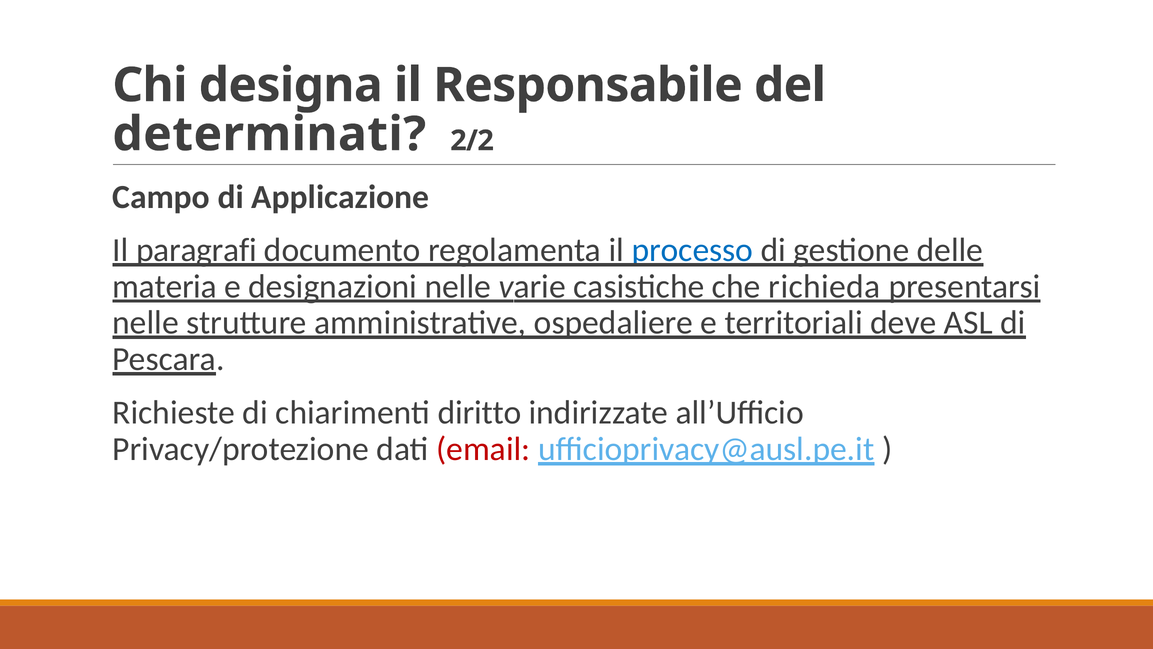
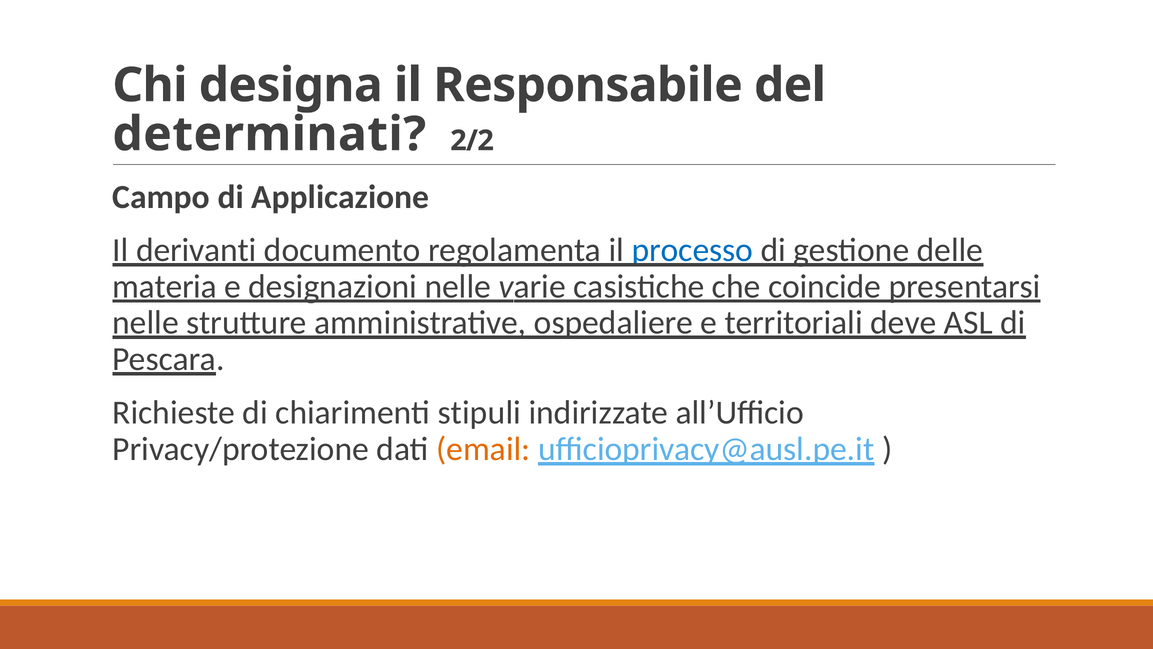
paragrafi: paragrafi -> derivanti
richieda: richieda -> coincide
diritto: diritto -> stipuli
email colour: red -> orange
